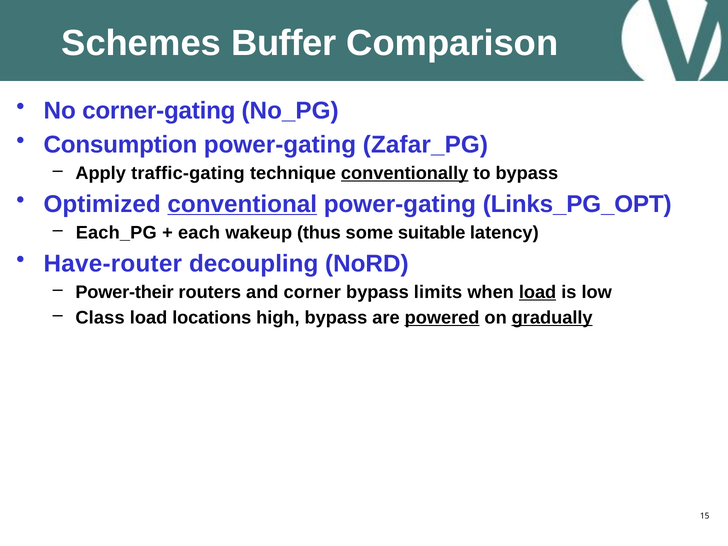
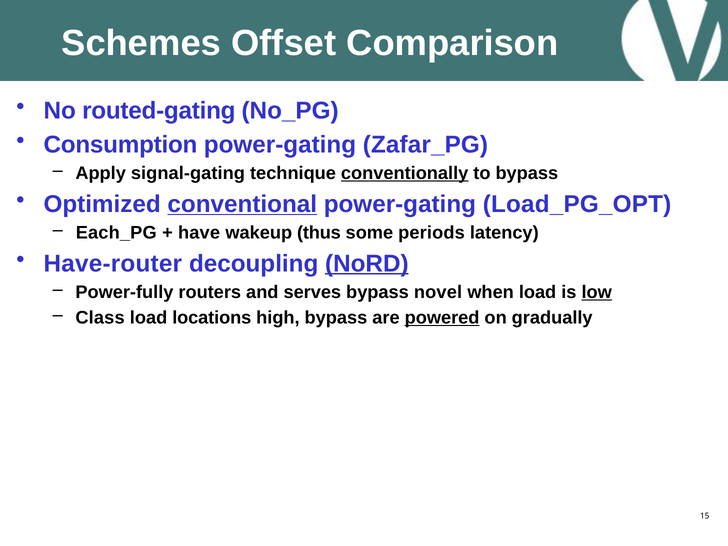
Buffer: Buffer -> Offset
corner-gating: corner-gating -> routed-gating
traffic-gating: traffic-gating -> signal-gating
Links_PG_OPT: Links_PG_OPT -> Load_PG_OPT
each: each -> have
suitable: suitable -> periods
NoRD underline: none -> present
Power-their: Power-their -> Power-fully
corner: corner -> serves
limits: limits -> novel
load at (538, 292) underline: present -> none
low underline: none -> present
gradually underline: present -> none
